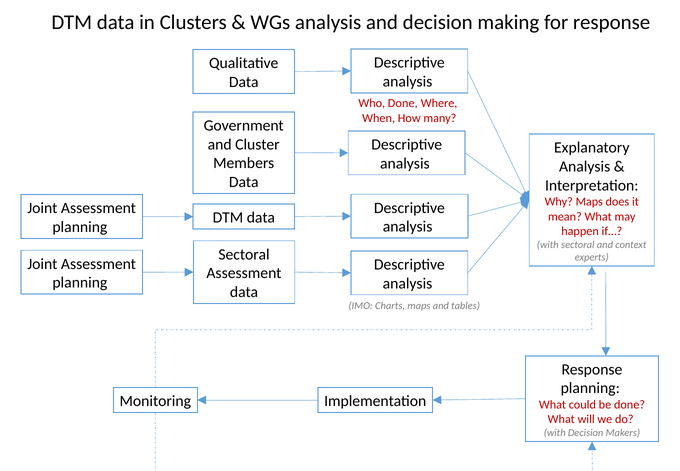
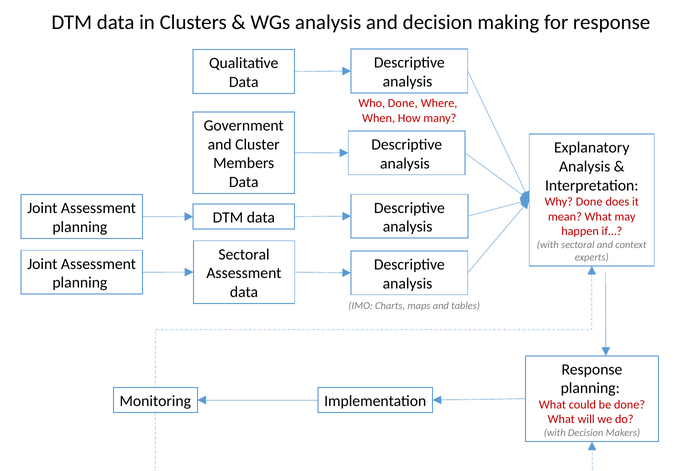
Why Maps: Maps -> Done
